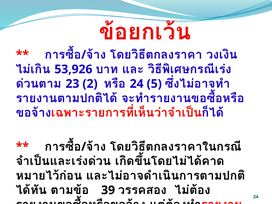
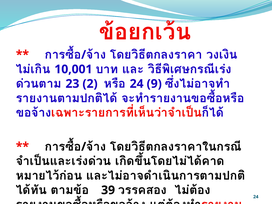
53,926: 53,926 -> 10,001
5: 5 -> 9
